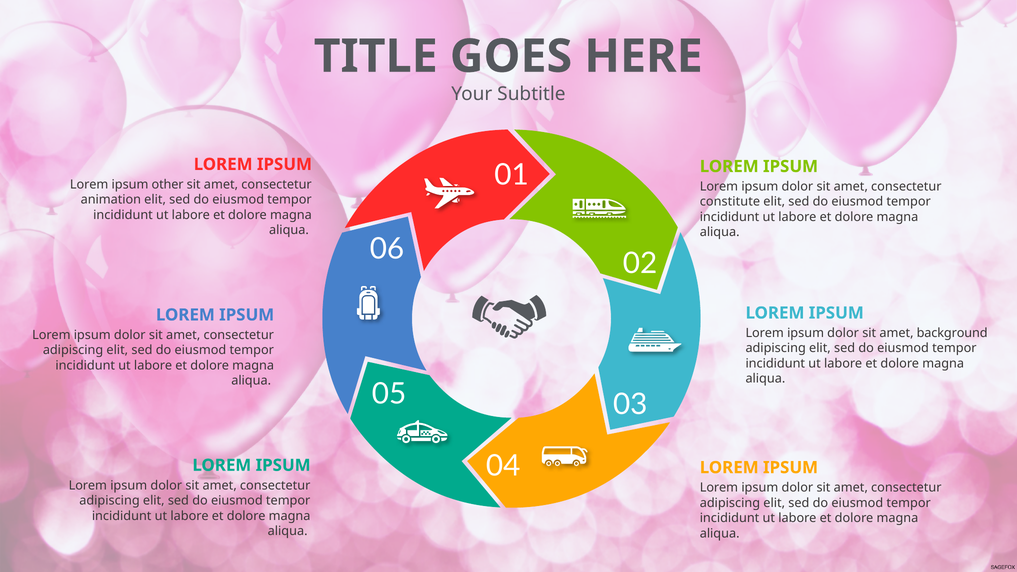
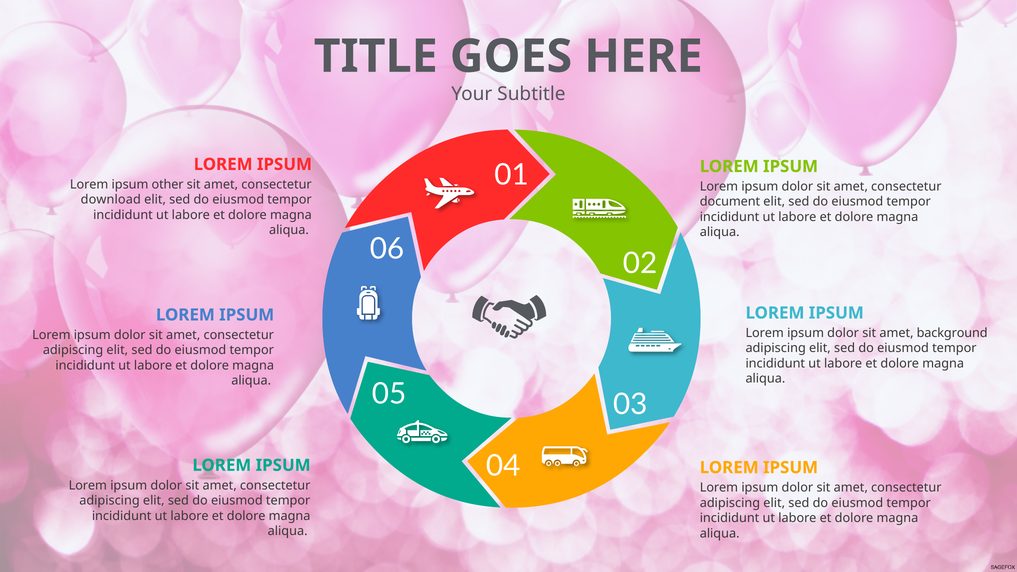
animation: animation -> download
constitute: constitute -> document
